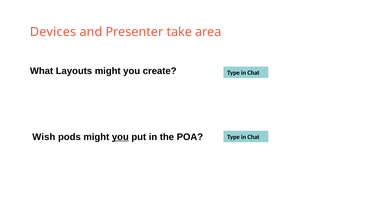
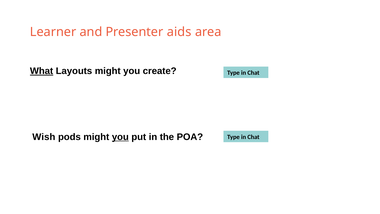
Devices: Devices -> Learner
take: take -> aids
What underline: none -> present
